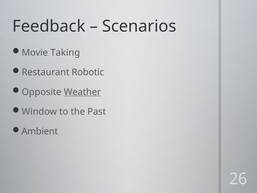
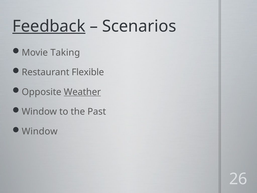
Feedback underline: none -> present
Robotic: Robotic -> Flexible
Ambient at (40, 131): Ambient -> Window
